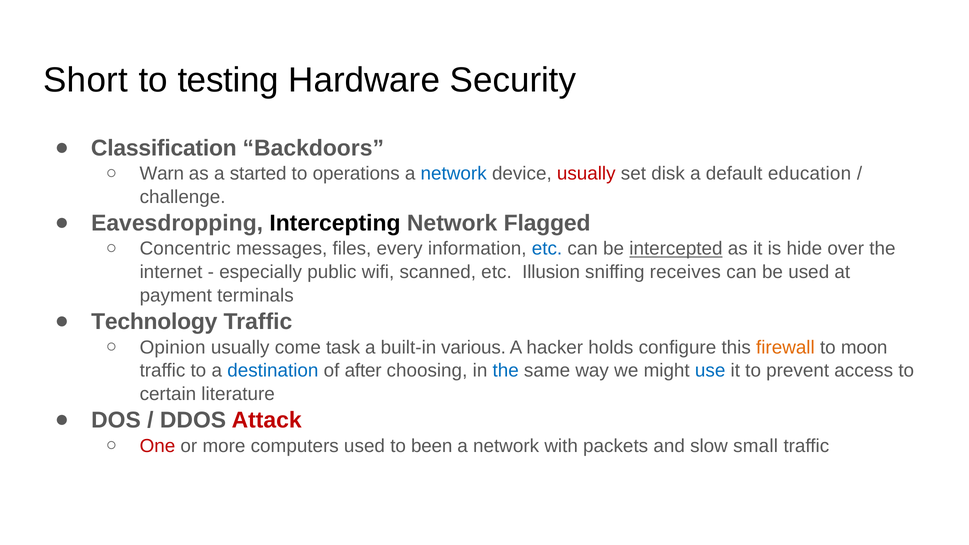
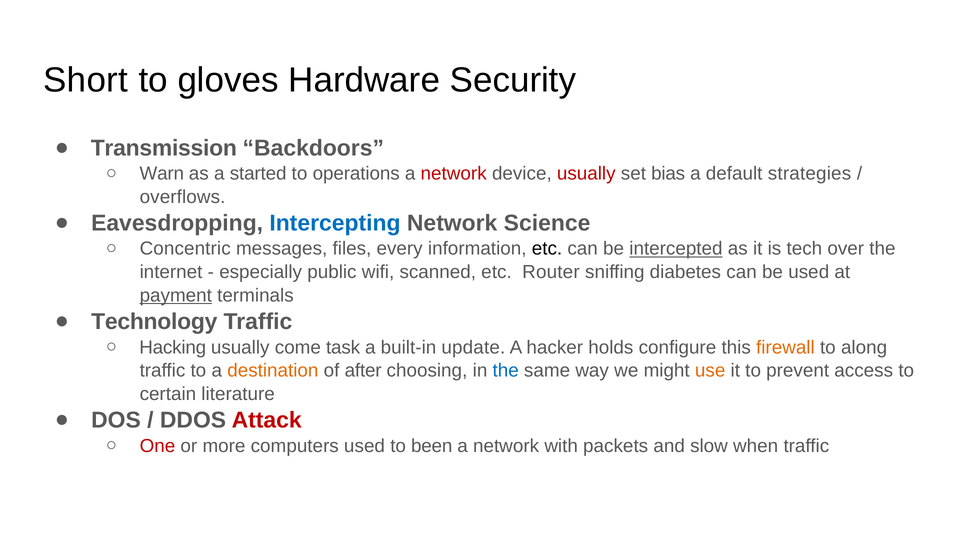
testing: testing -> gloves
Classification: Classification -> Transmission
network at (454, 174) colour: blue -> red
disk: disk -> bias
education: education -> strategies
challenge: challenge -> overflows
Intercepting colour: black -> blue
Flagged: Flagged -> Science
etc at (547, 249) colour: blue -> black
hide: hide -> tech
Illusion: Illusion -> Router
receives: receives -> diabetes
payment underline: none -> present
Opinion: Opinion -> Hacking
various: various -> update
moon: moon -> along
destination colour: blue -> orange
use colour: blue -> orange
small: small -> when
